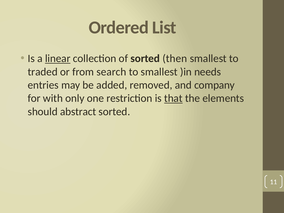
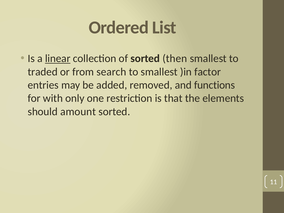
needs: needs -> factor
company: company -> functions
that underline: present -> none
abstract: abstract -> amount
